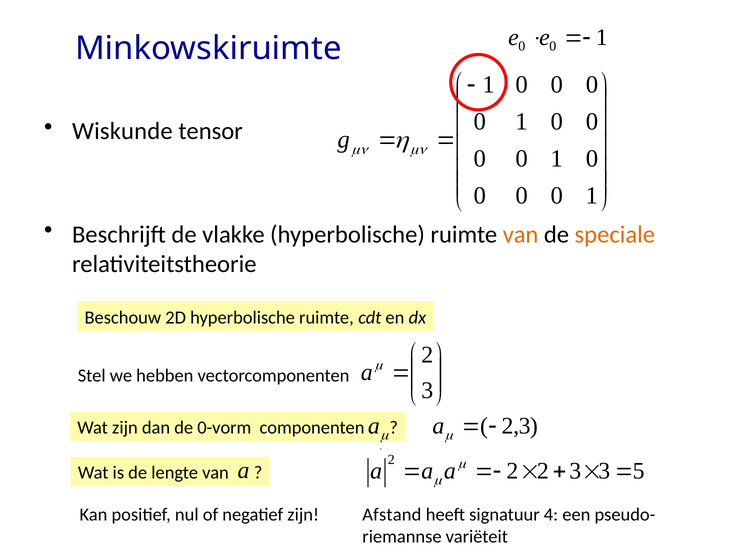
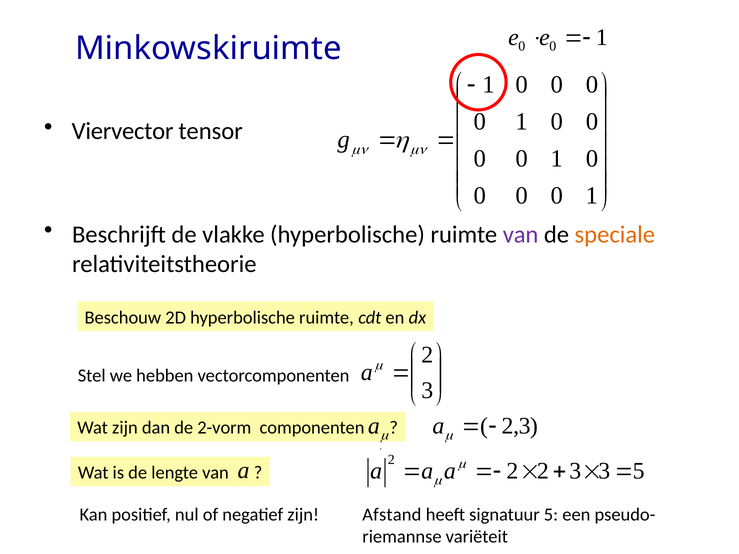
Wiskunde: Wiskunde -> Viervector
van at (521, 234) colour: orange -> purple
0-vorm: 0-vorm -> 2-vorm
signatuur 4: 4 -> 5
